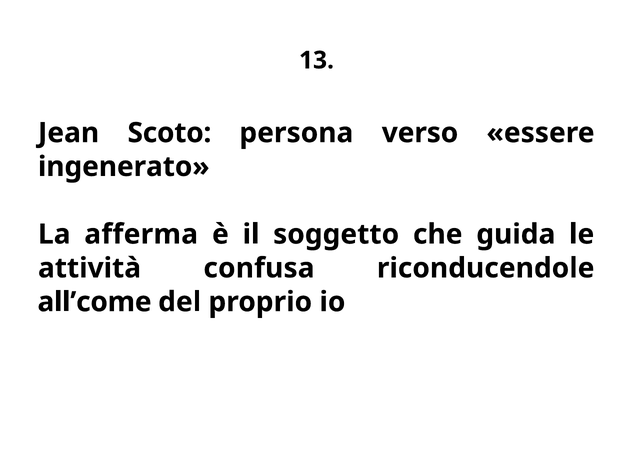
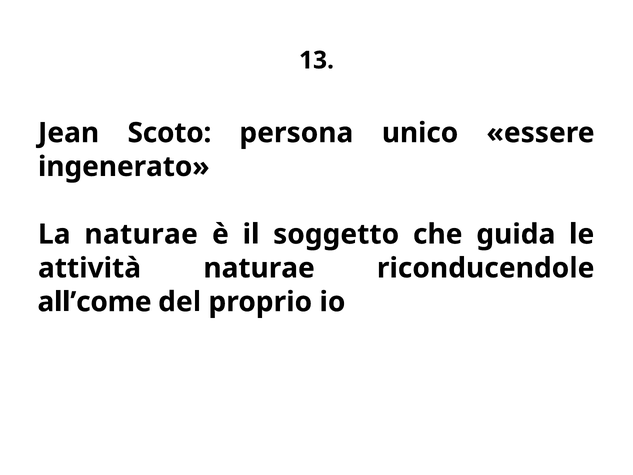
verso: verso -> unico
La afferma: afferma -> naturae
attività confusa: confusa -> naturae
